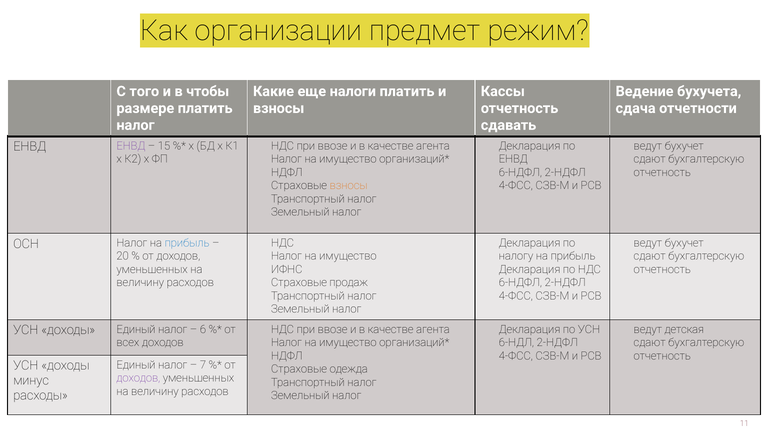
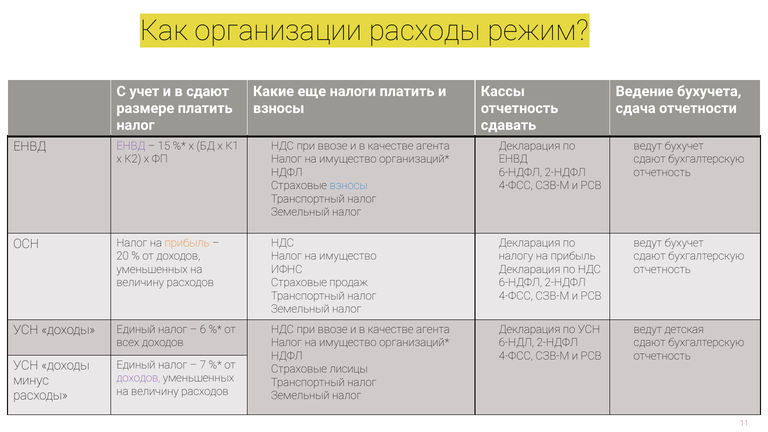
организации предмет: предмет -> расходы
того: того -> учет
в чтобы: чтобы -> сдают
взносы at (349, 186) colour: orange -> blue
прибыль at (187, 243) colour: blue -> orange
одежда: одежда -> лисицы
